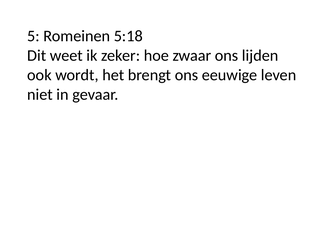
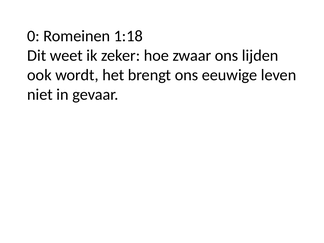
5: 5 -> 0
5:18: 5:18 -> 1:18
